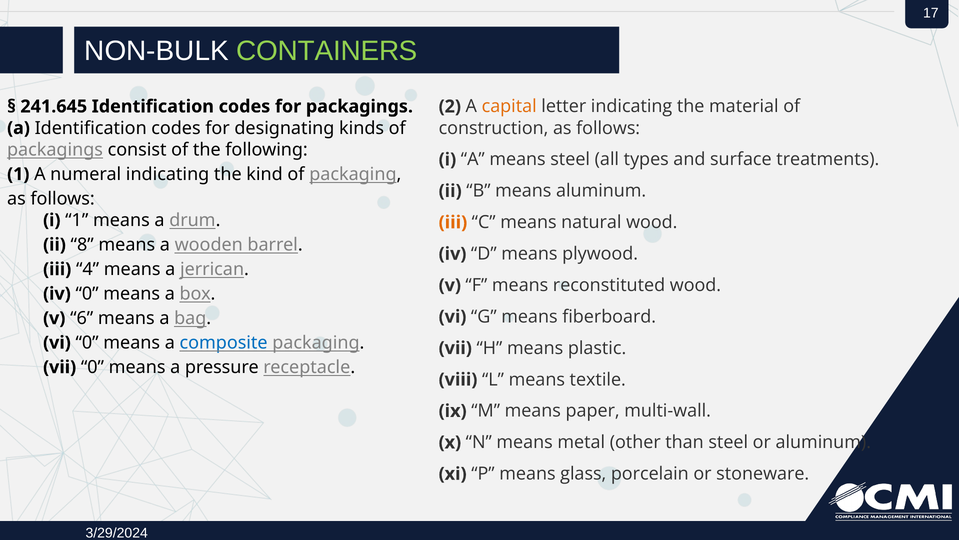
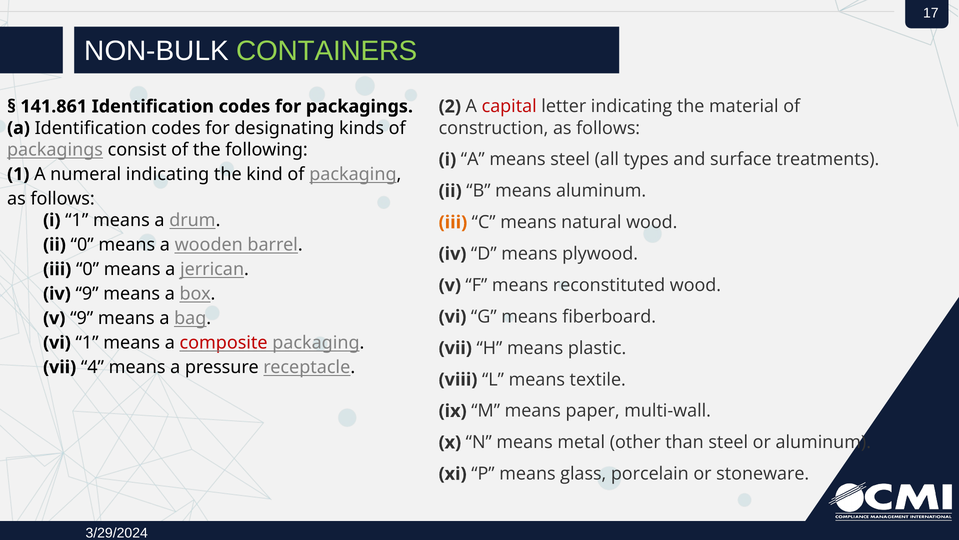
capital colour: orange -> red
241.645: 241.645 -> 141.861
ii 8: 8 -> 0
iii 4: 4 -> 0
iv 0: 0 -> 9
v 6: 6 -> 9
vi 0: 0 -> 1
composite colour: blue -> red
vii 0: 0 -> 4
